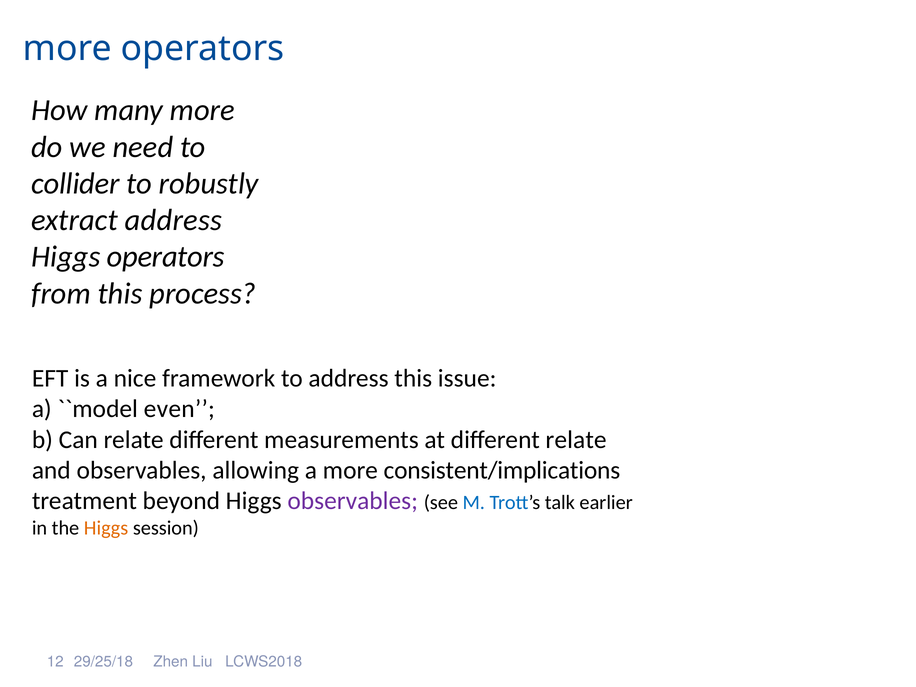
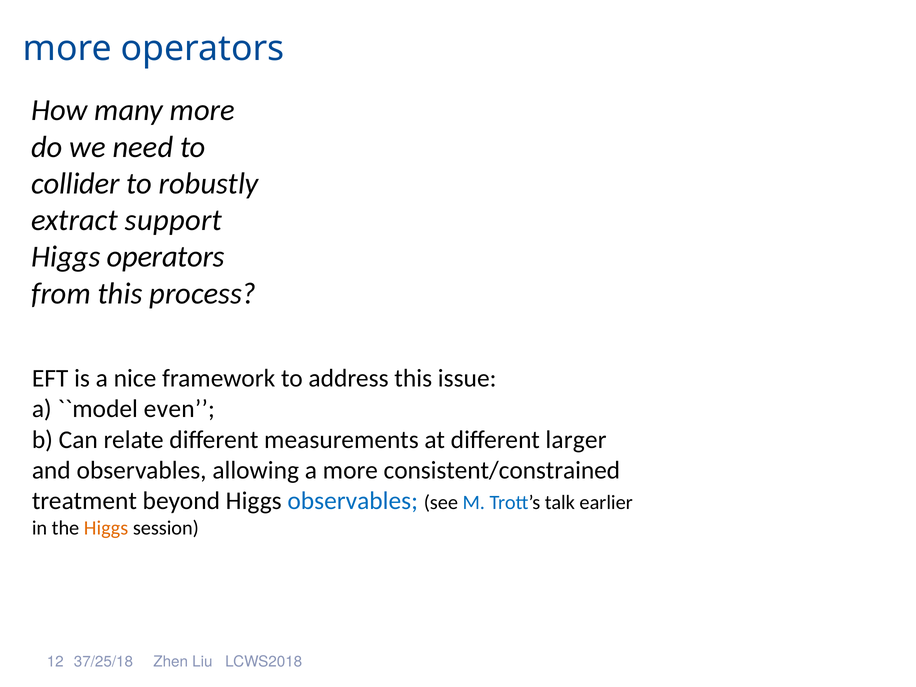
extract address: address -> support
different relate: relate -> larger
consistent/implications: consistent/implications -> consistent/constrained
observables at (353, 501) colour: purple -> blue
29/25/18: 29/25/18 -> 37/25/18
